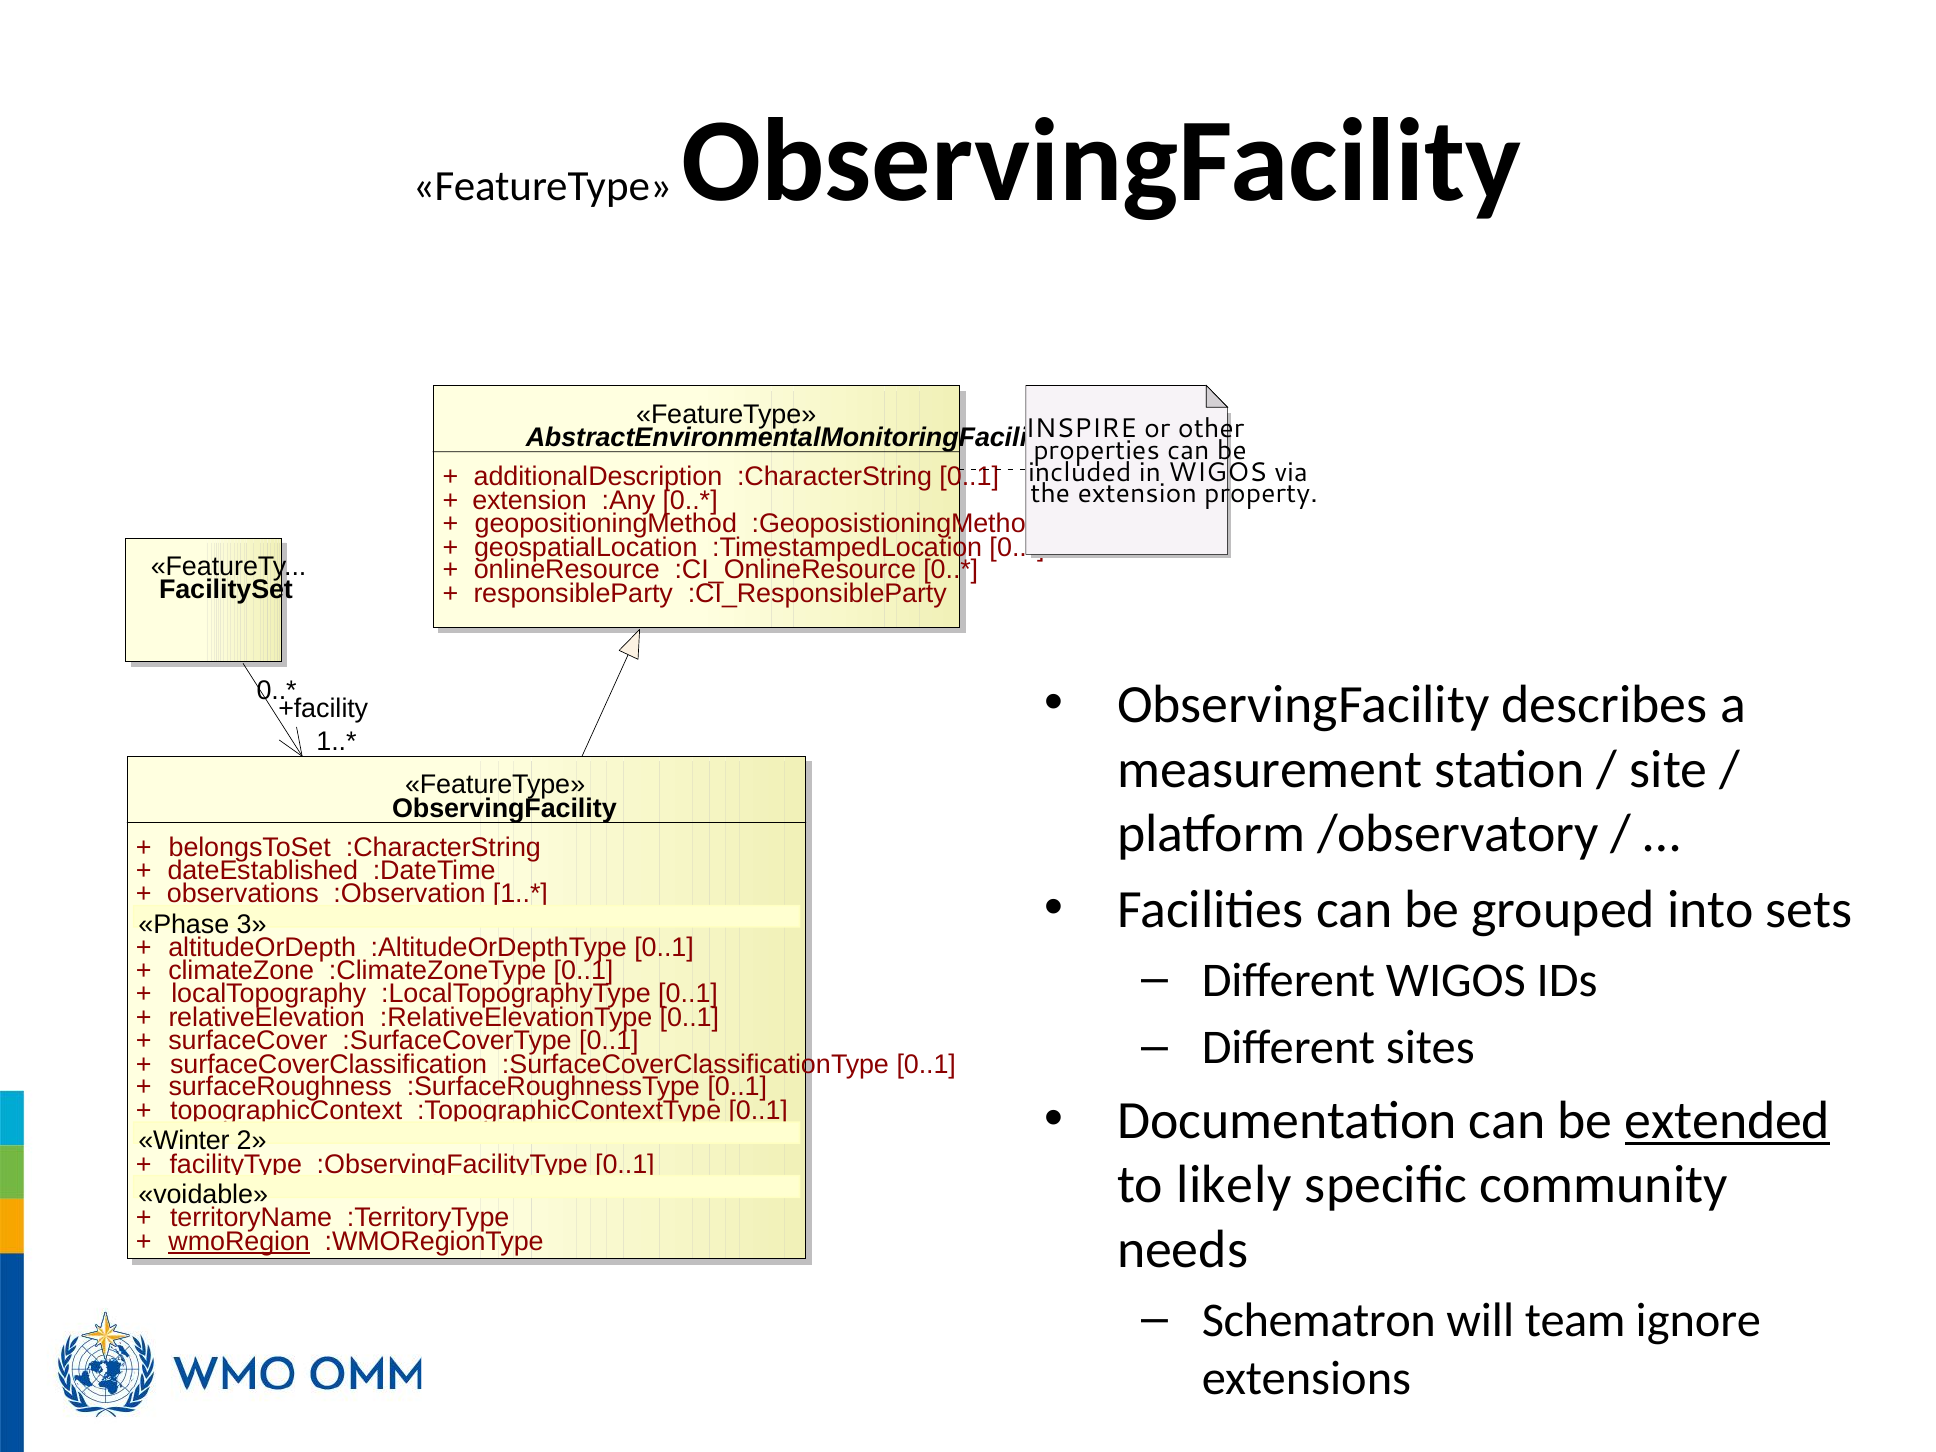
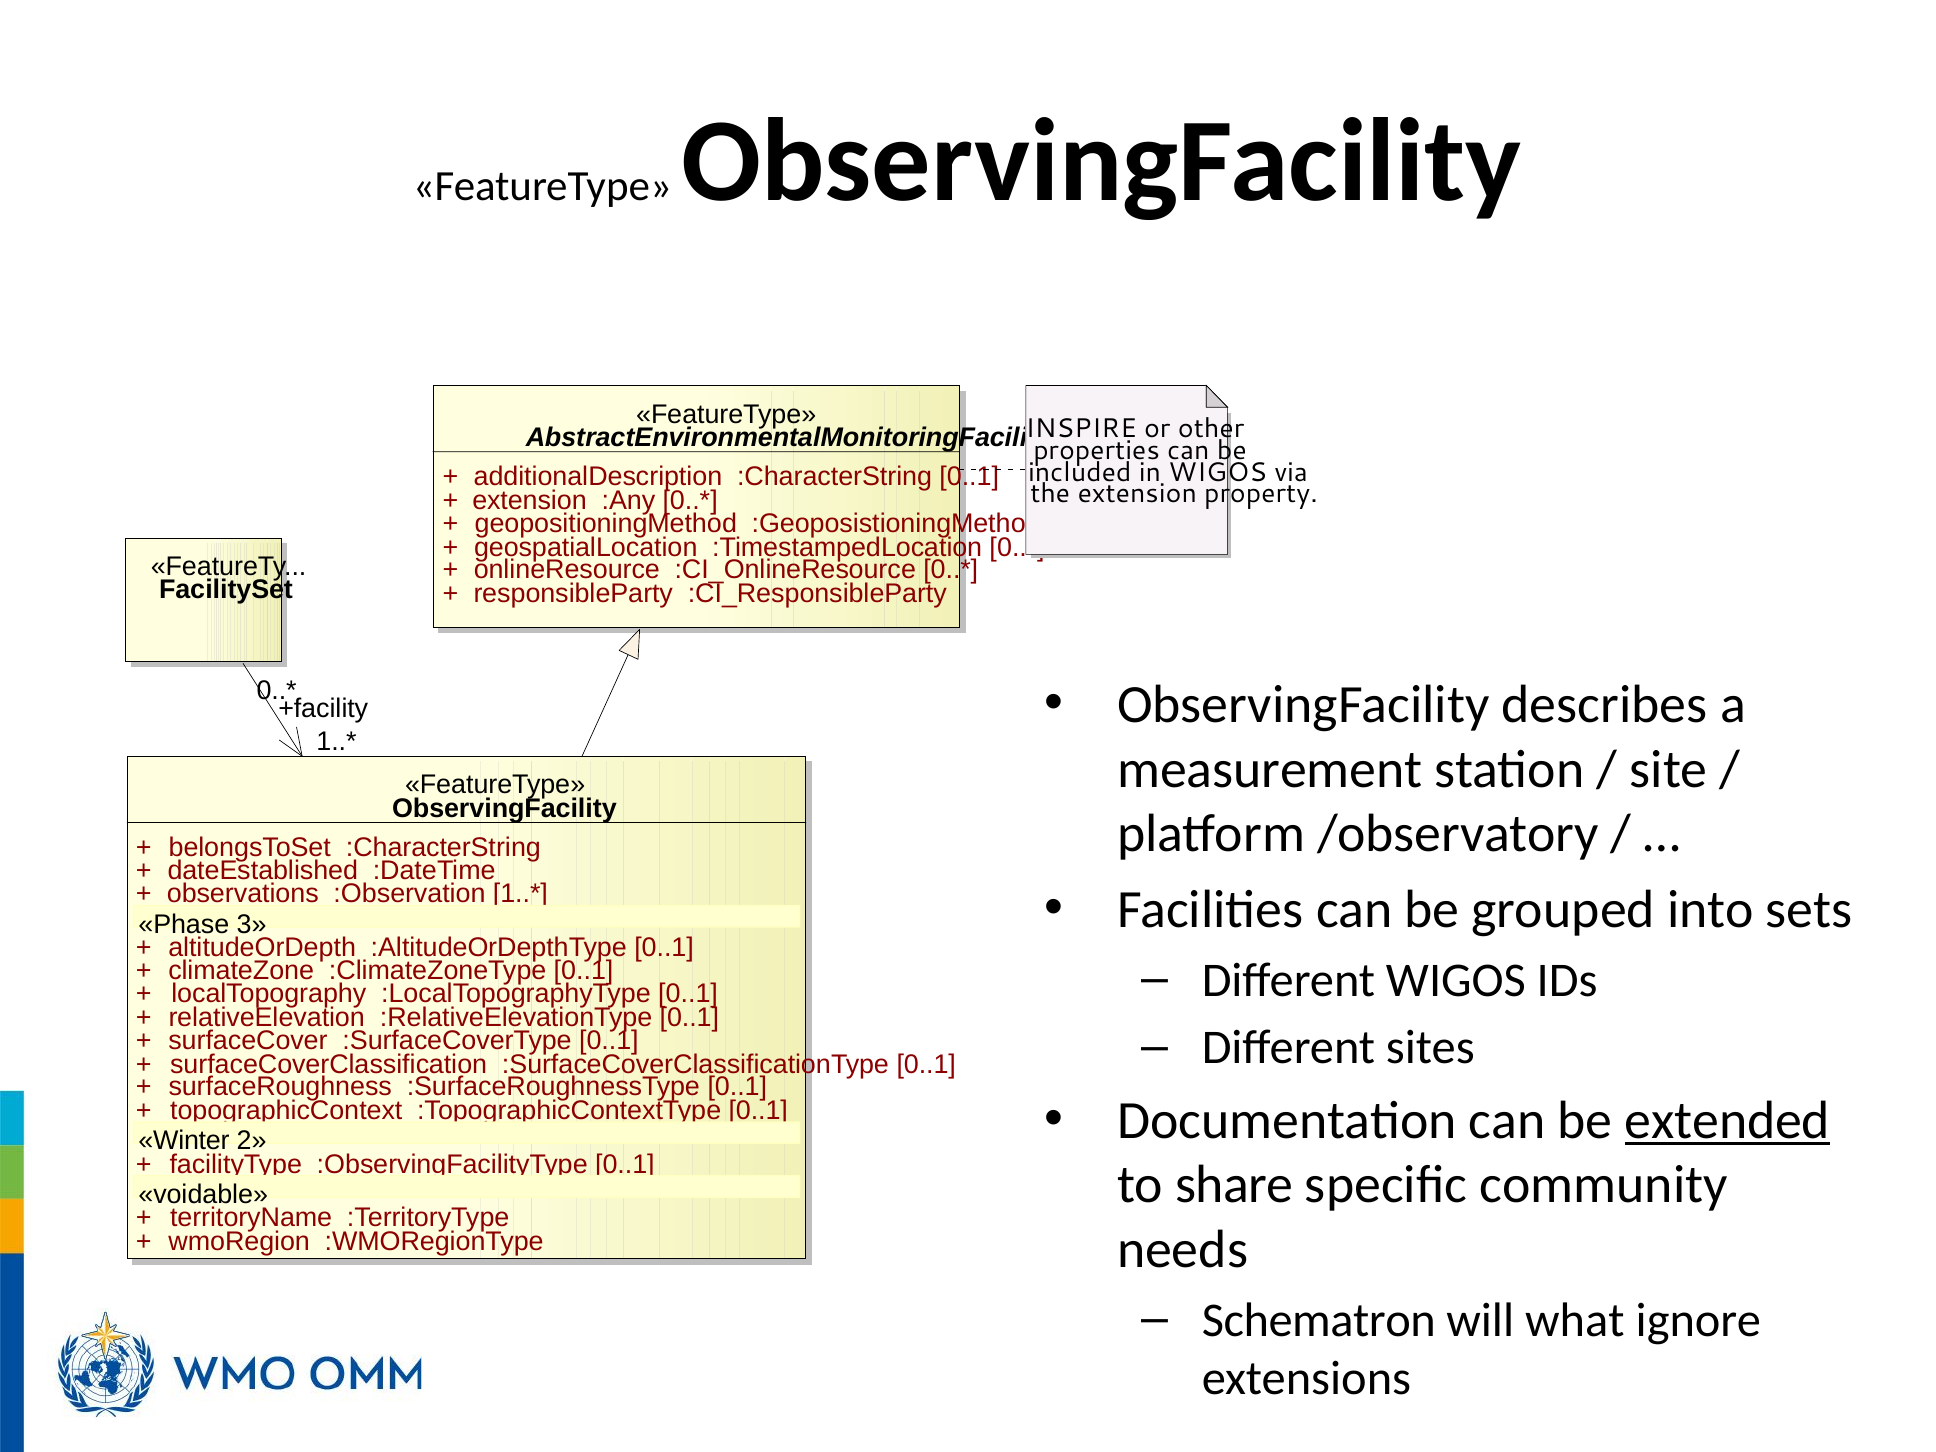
likely: likely -> share
wmoRegion underline: present -> none
team: team -> what
